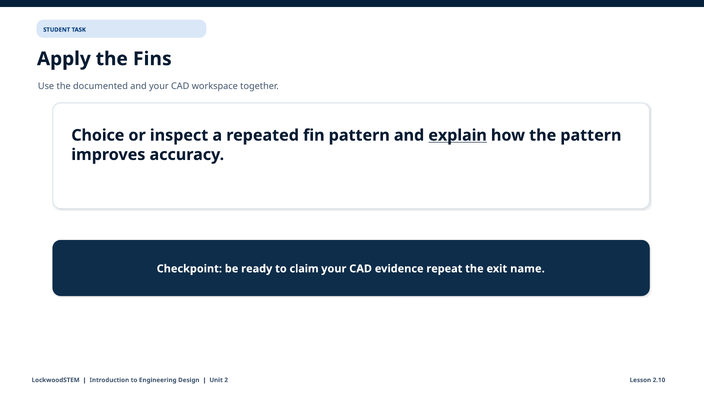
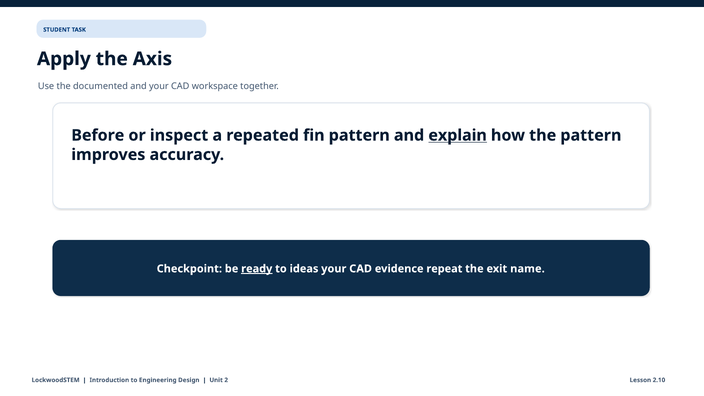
Fins: Fins -> Axis
Choice: Choice -> Before
ready underline: none -> present
claim: claim -> ideas
